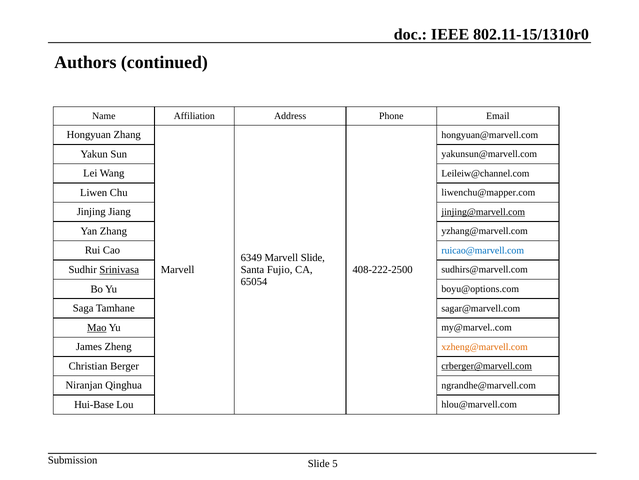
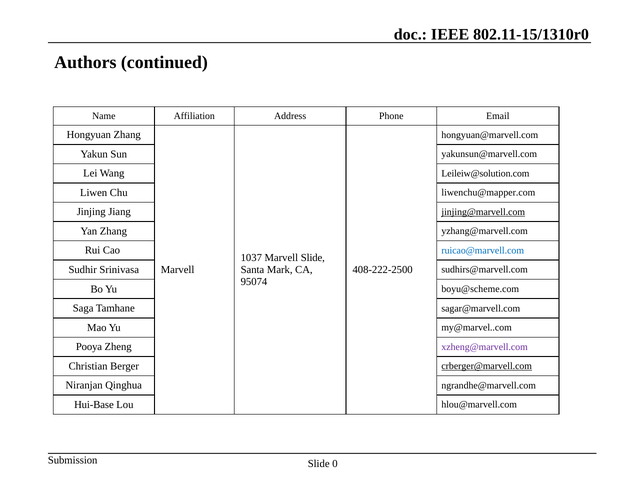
Leileiw@channel.com: Leileiw@channel.com -> Leileiw@solution.com
6349: 6349 -> 1037
Srinivasa underline: present -> none
Fujio: Fujio -> Mark
65054: 65054 -> 95074
boyu@options.com: boyu@options.com -> boyu@scheme.com
Mao underline: present -> none
James: James -> Pooya
xzheng@marvell.com colour: orange -> purple
5: 5 -> 0
